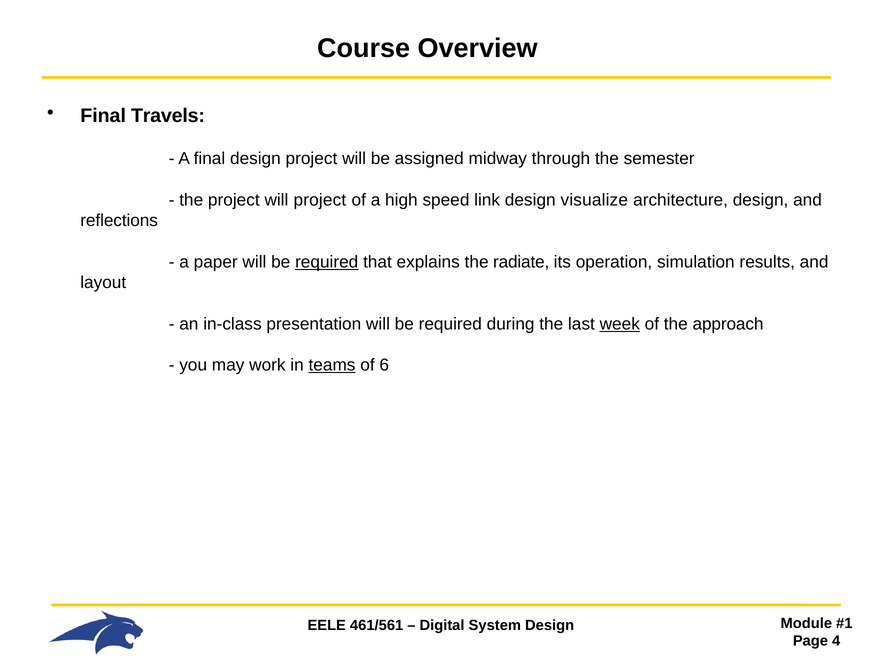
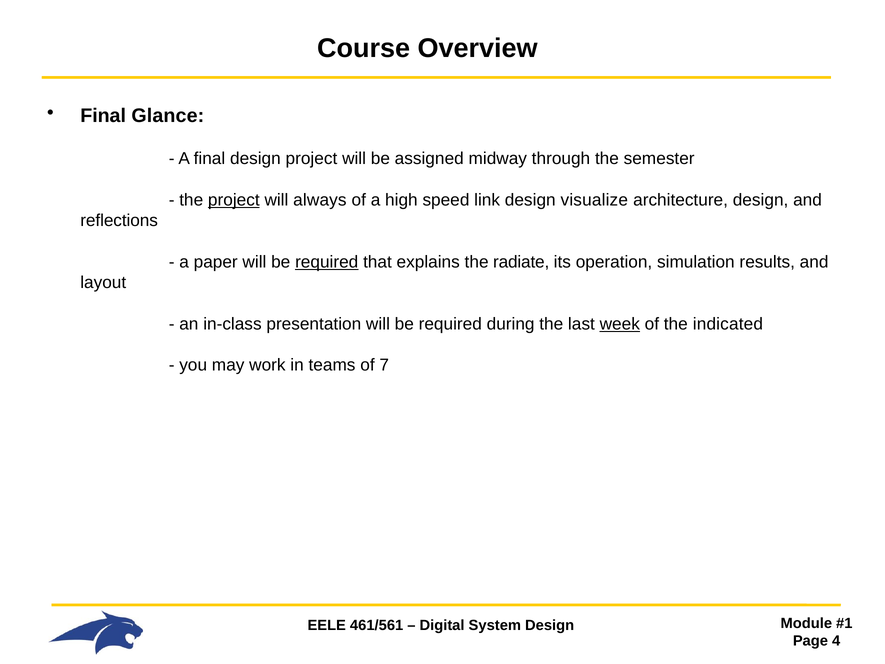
Travels: Travels -> Glance
project at (234, 200) underline: none -> present
will project: project -> always
approach: approach -> indicated
teams underline: present -> none
6: 6 -> 7
